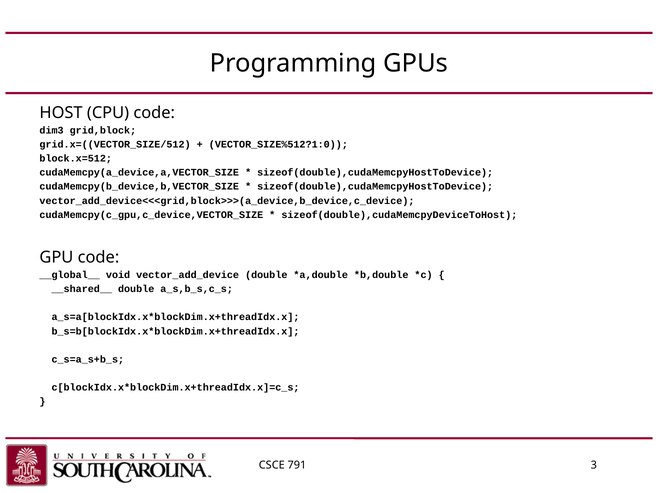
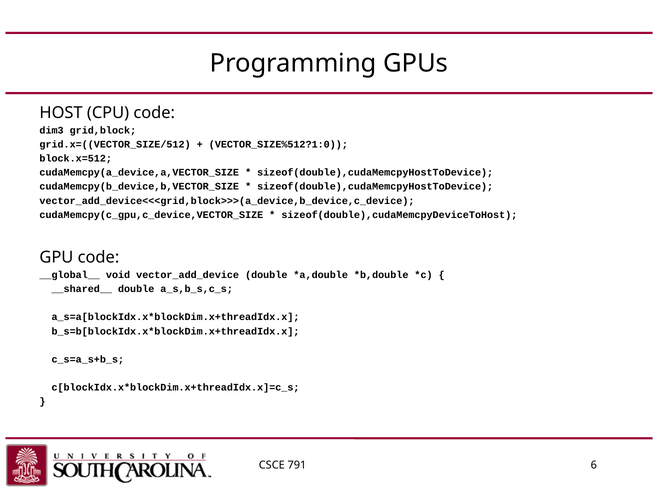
3: 3 -> 6
